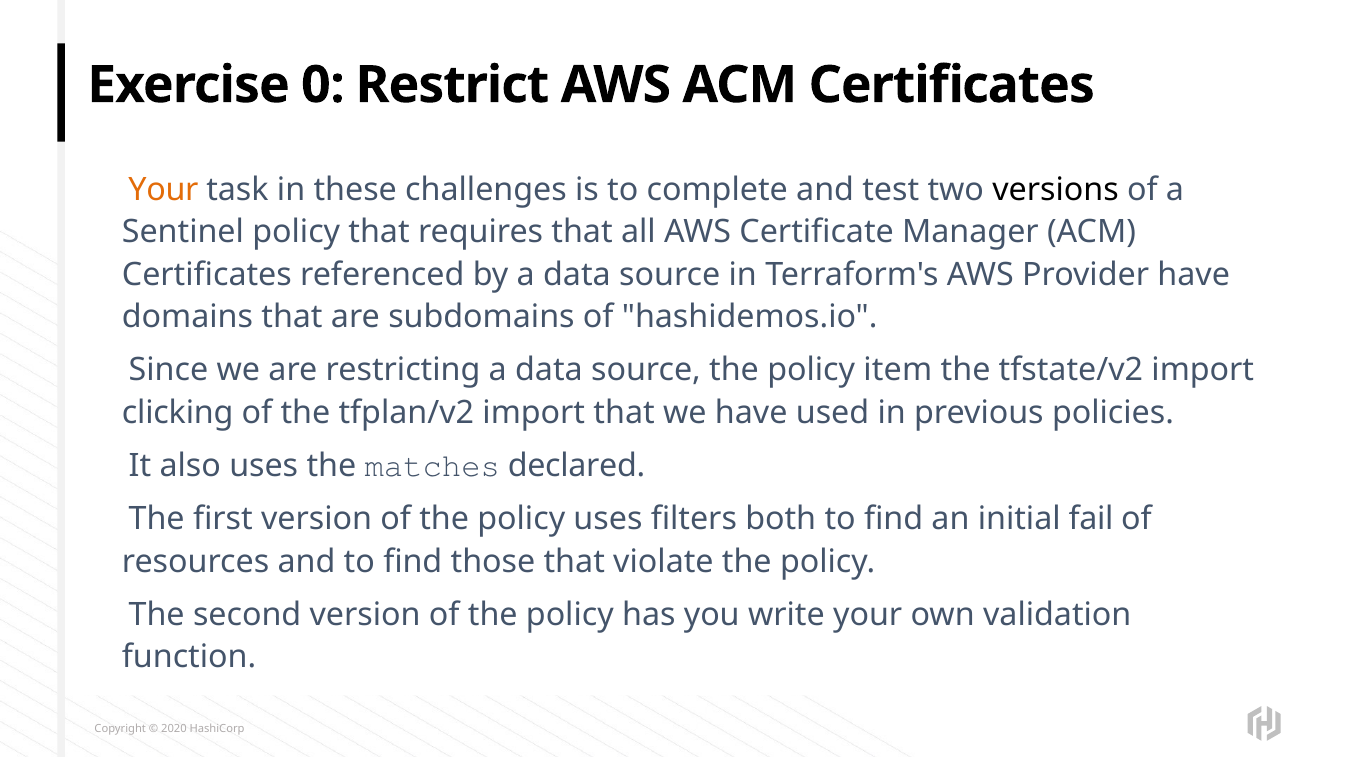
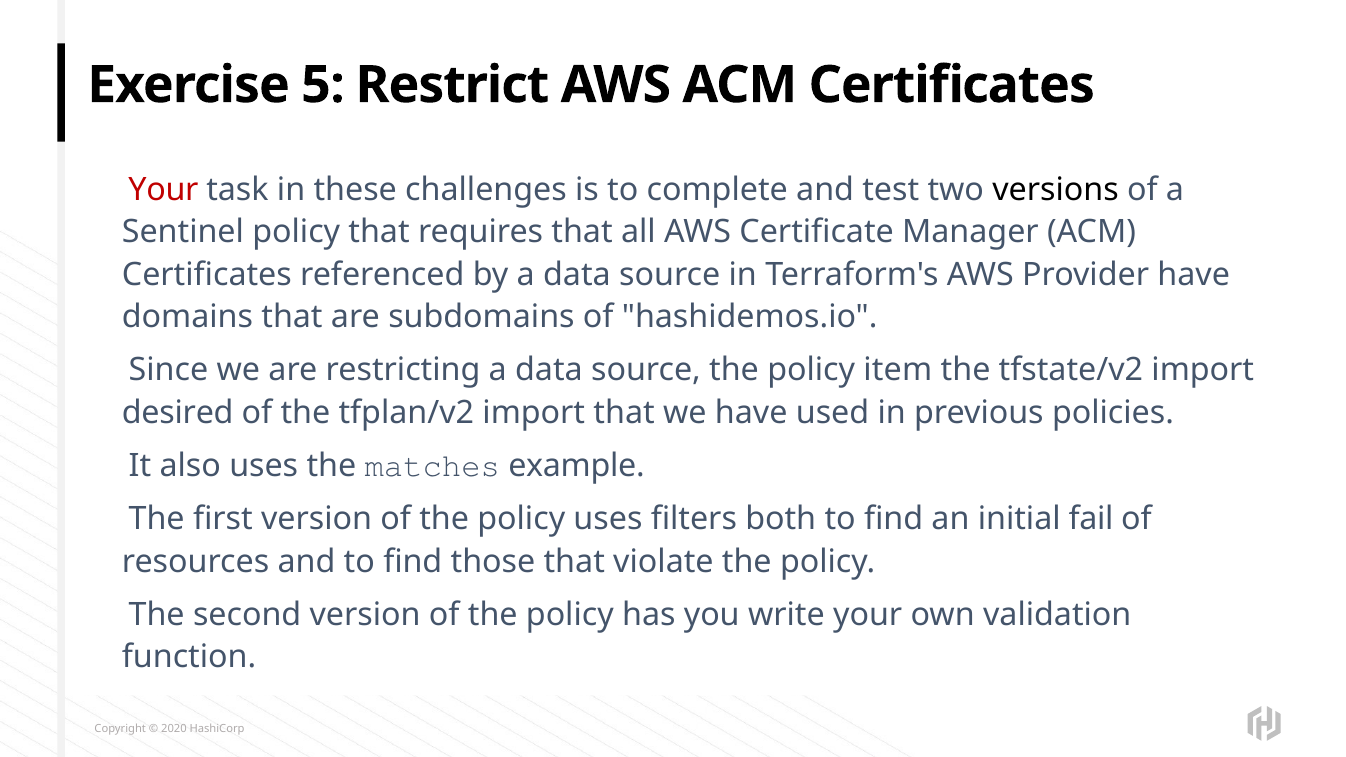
0: 0 -> 5
Your at (164, 190) colour: orange -> red
clicking: clicking -> desired
declared: declared -> example
